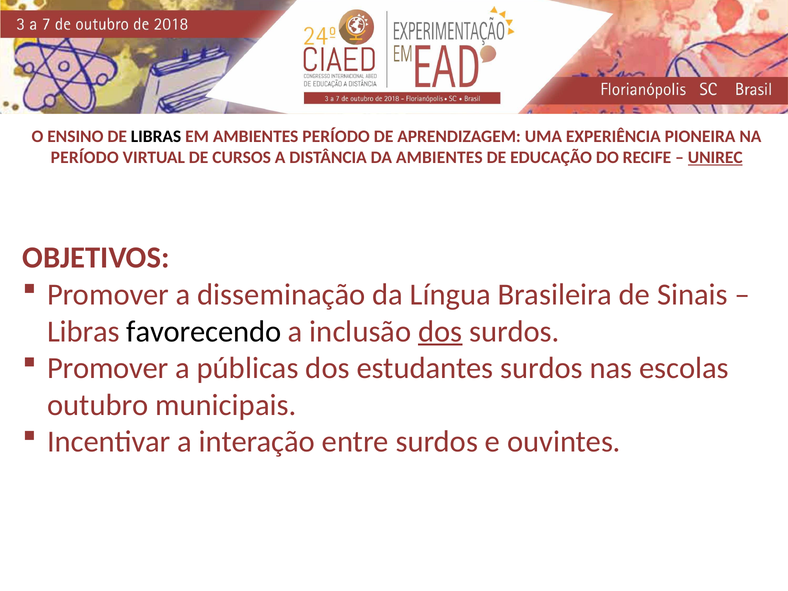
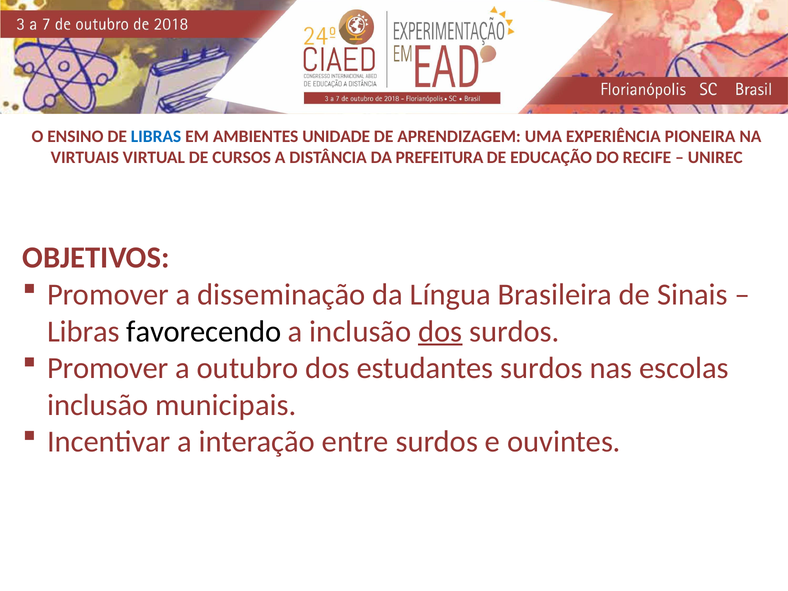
LIBRAS at (156, 137) colour: black -> blue
AMBIENTES PERÍODO: PERÍODO -> UNIDADE
PERÍODO at (85, 158): PERÍODO -> VIRTUAIS
DA AMBIENTES: AMBIENTES -> PREFEITURA
UNIREC underline: present -> none
públicas: públicas -> outubro
outubro at (98, 405): outubro -> inclusão
